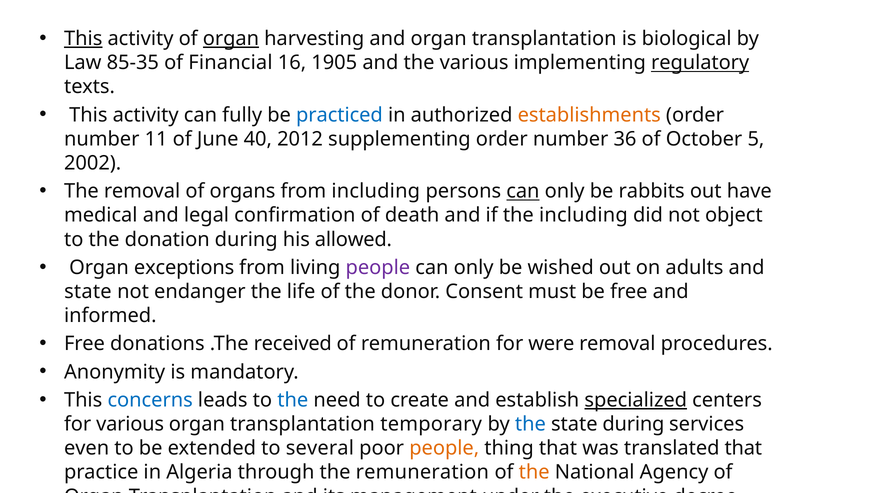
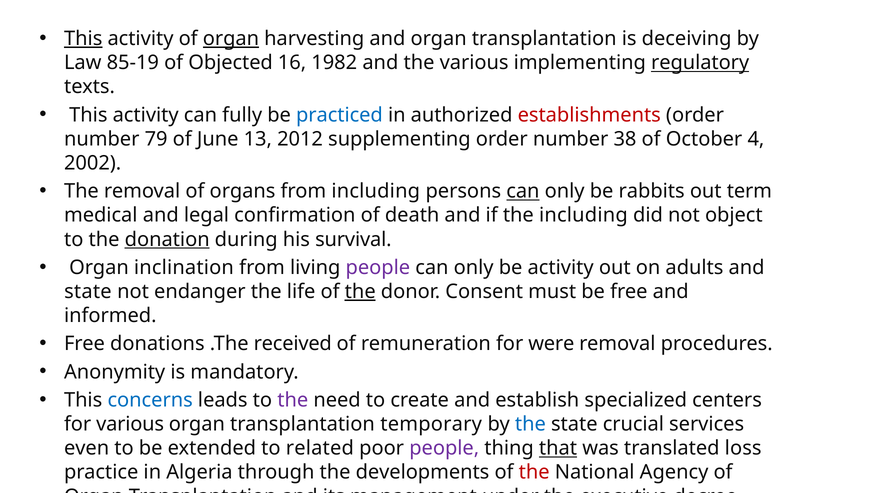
biological: biological -> deceiving
85-35: 85-35 -> 85-19
Financial: Financial -> Objected
1905: 1905 -> 1982
establishments colour: orange -> red
11: 11 -> 79
40: 40 -> 13
36: 36 -> 38
5: 5 -> 4
have: have -> term
donation underline: none -> present
allowed: allowed -> survival
exceptions: exceptions -> inclination
be wished: wished -> activity
the at (360, 291) underline: none -> present
the at (293, 400) colour: blue -> purple
specialized underline: present -> none
state during: during -> crucial
several: several -> related
people at (444, 448) colour: orange -> purple
that at (558, 448) underline: none -> present
translated that: that -> loss
the remuneration: remuneration -> developments
the at (534, 472) colour: orange -> red
